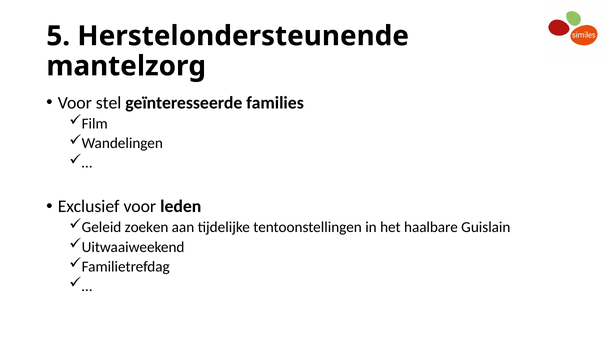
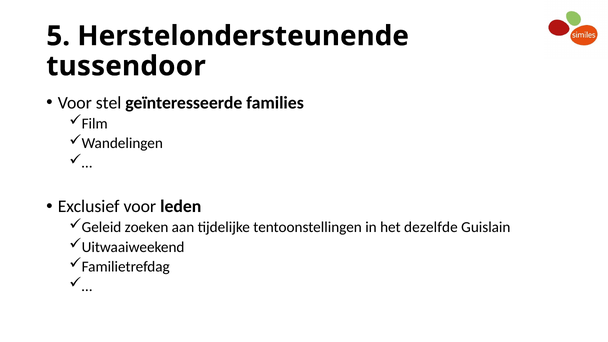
mantelzorg: mantelzorg -> tussendoor
haalbare: haalbare -> dezelfde
